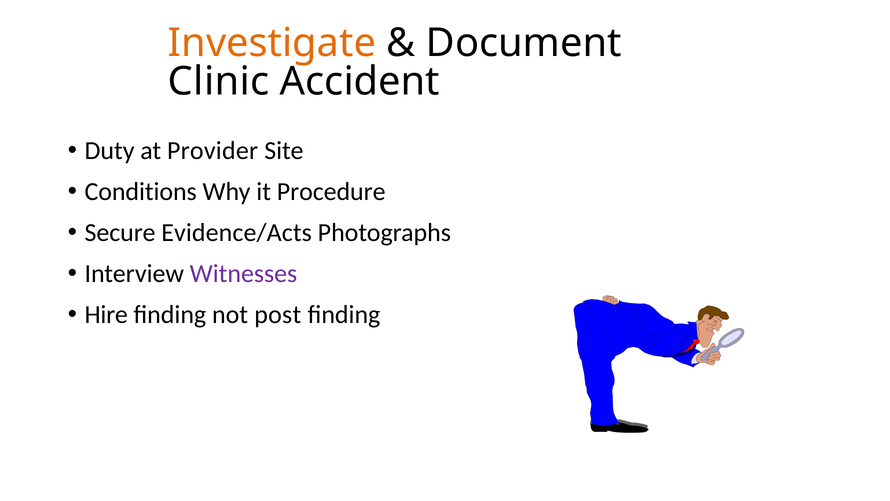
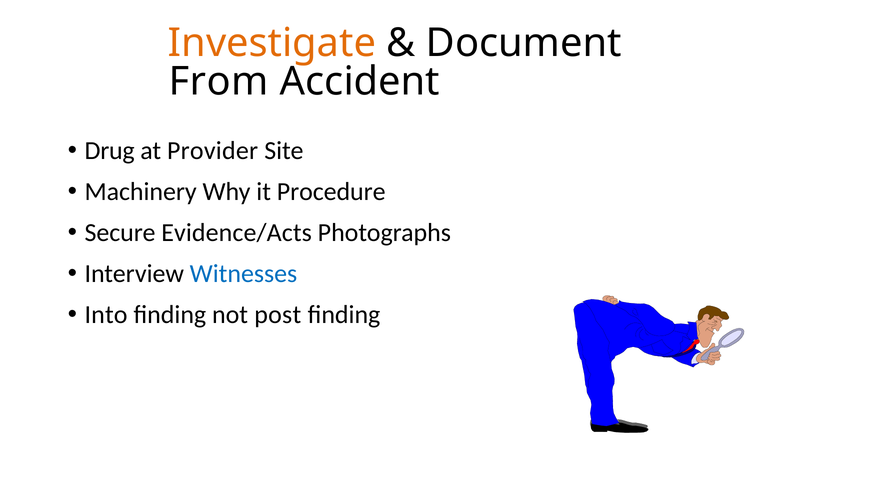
Clinic: Clinic -> From
Duty: Duty -> Drug
Conditions: Conditions -> Machinery
Witnesses colour: purple -> blue
Hire: Hire -> Into
